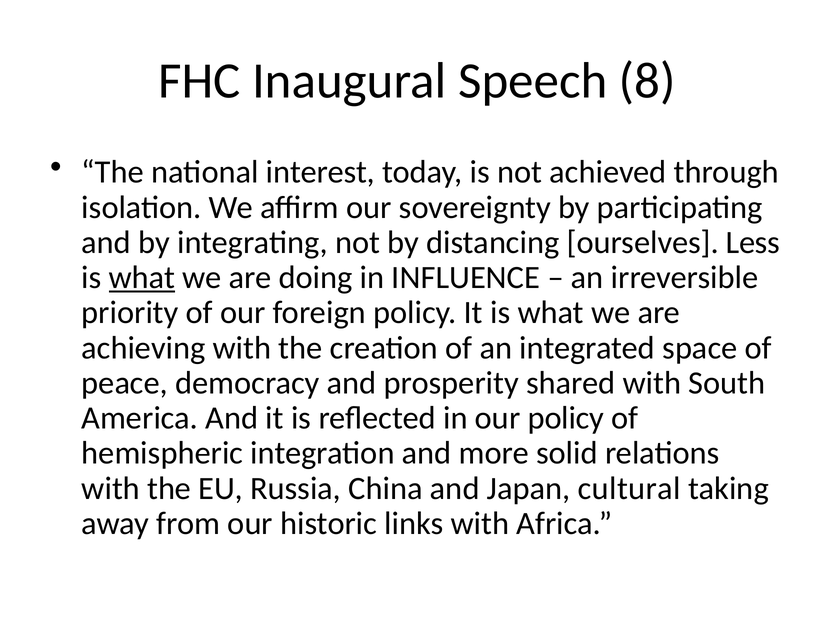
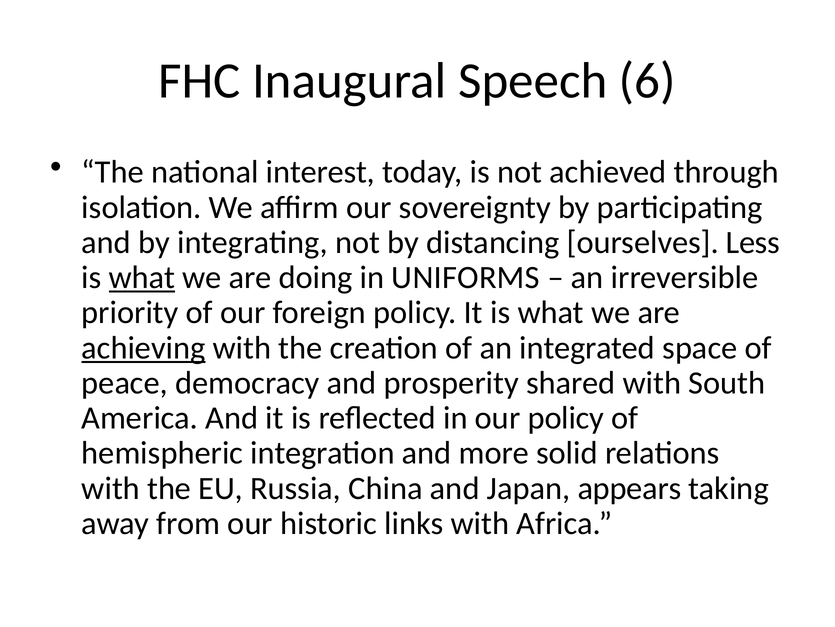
8: 8 -> 6
INFLUENCE: INFLUENCE -> UNIFORMS
achieving underline: none -> present
cultural: cultural -> appears
